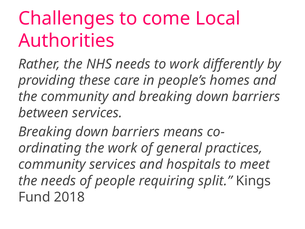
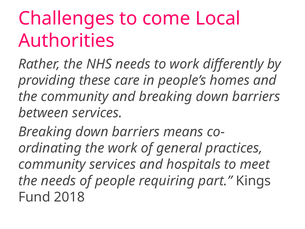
split: split -> part
